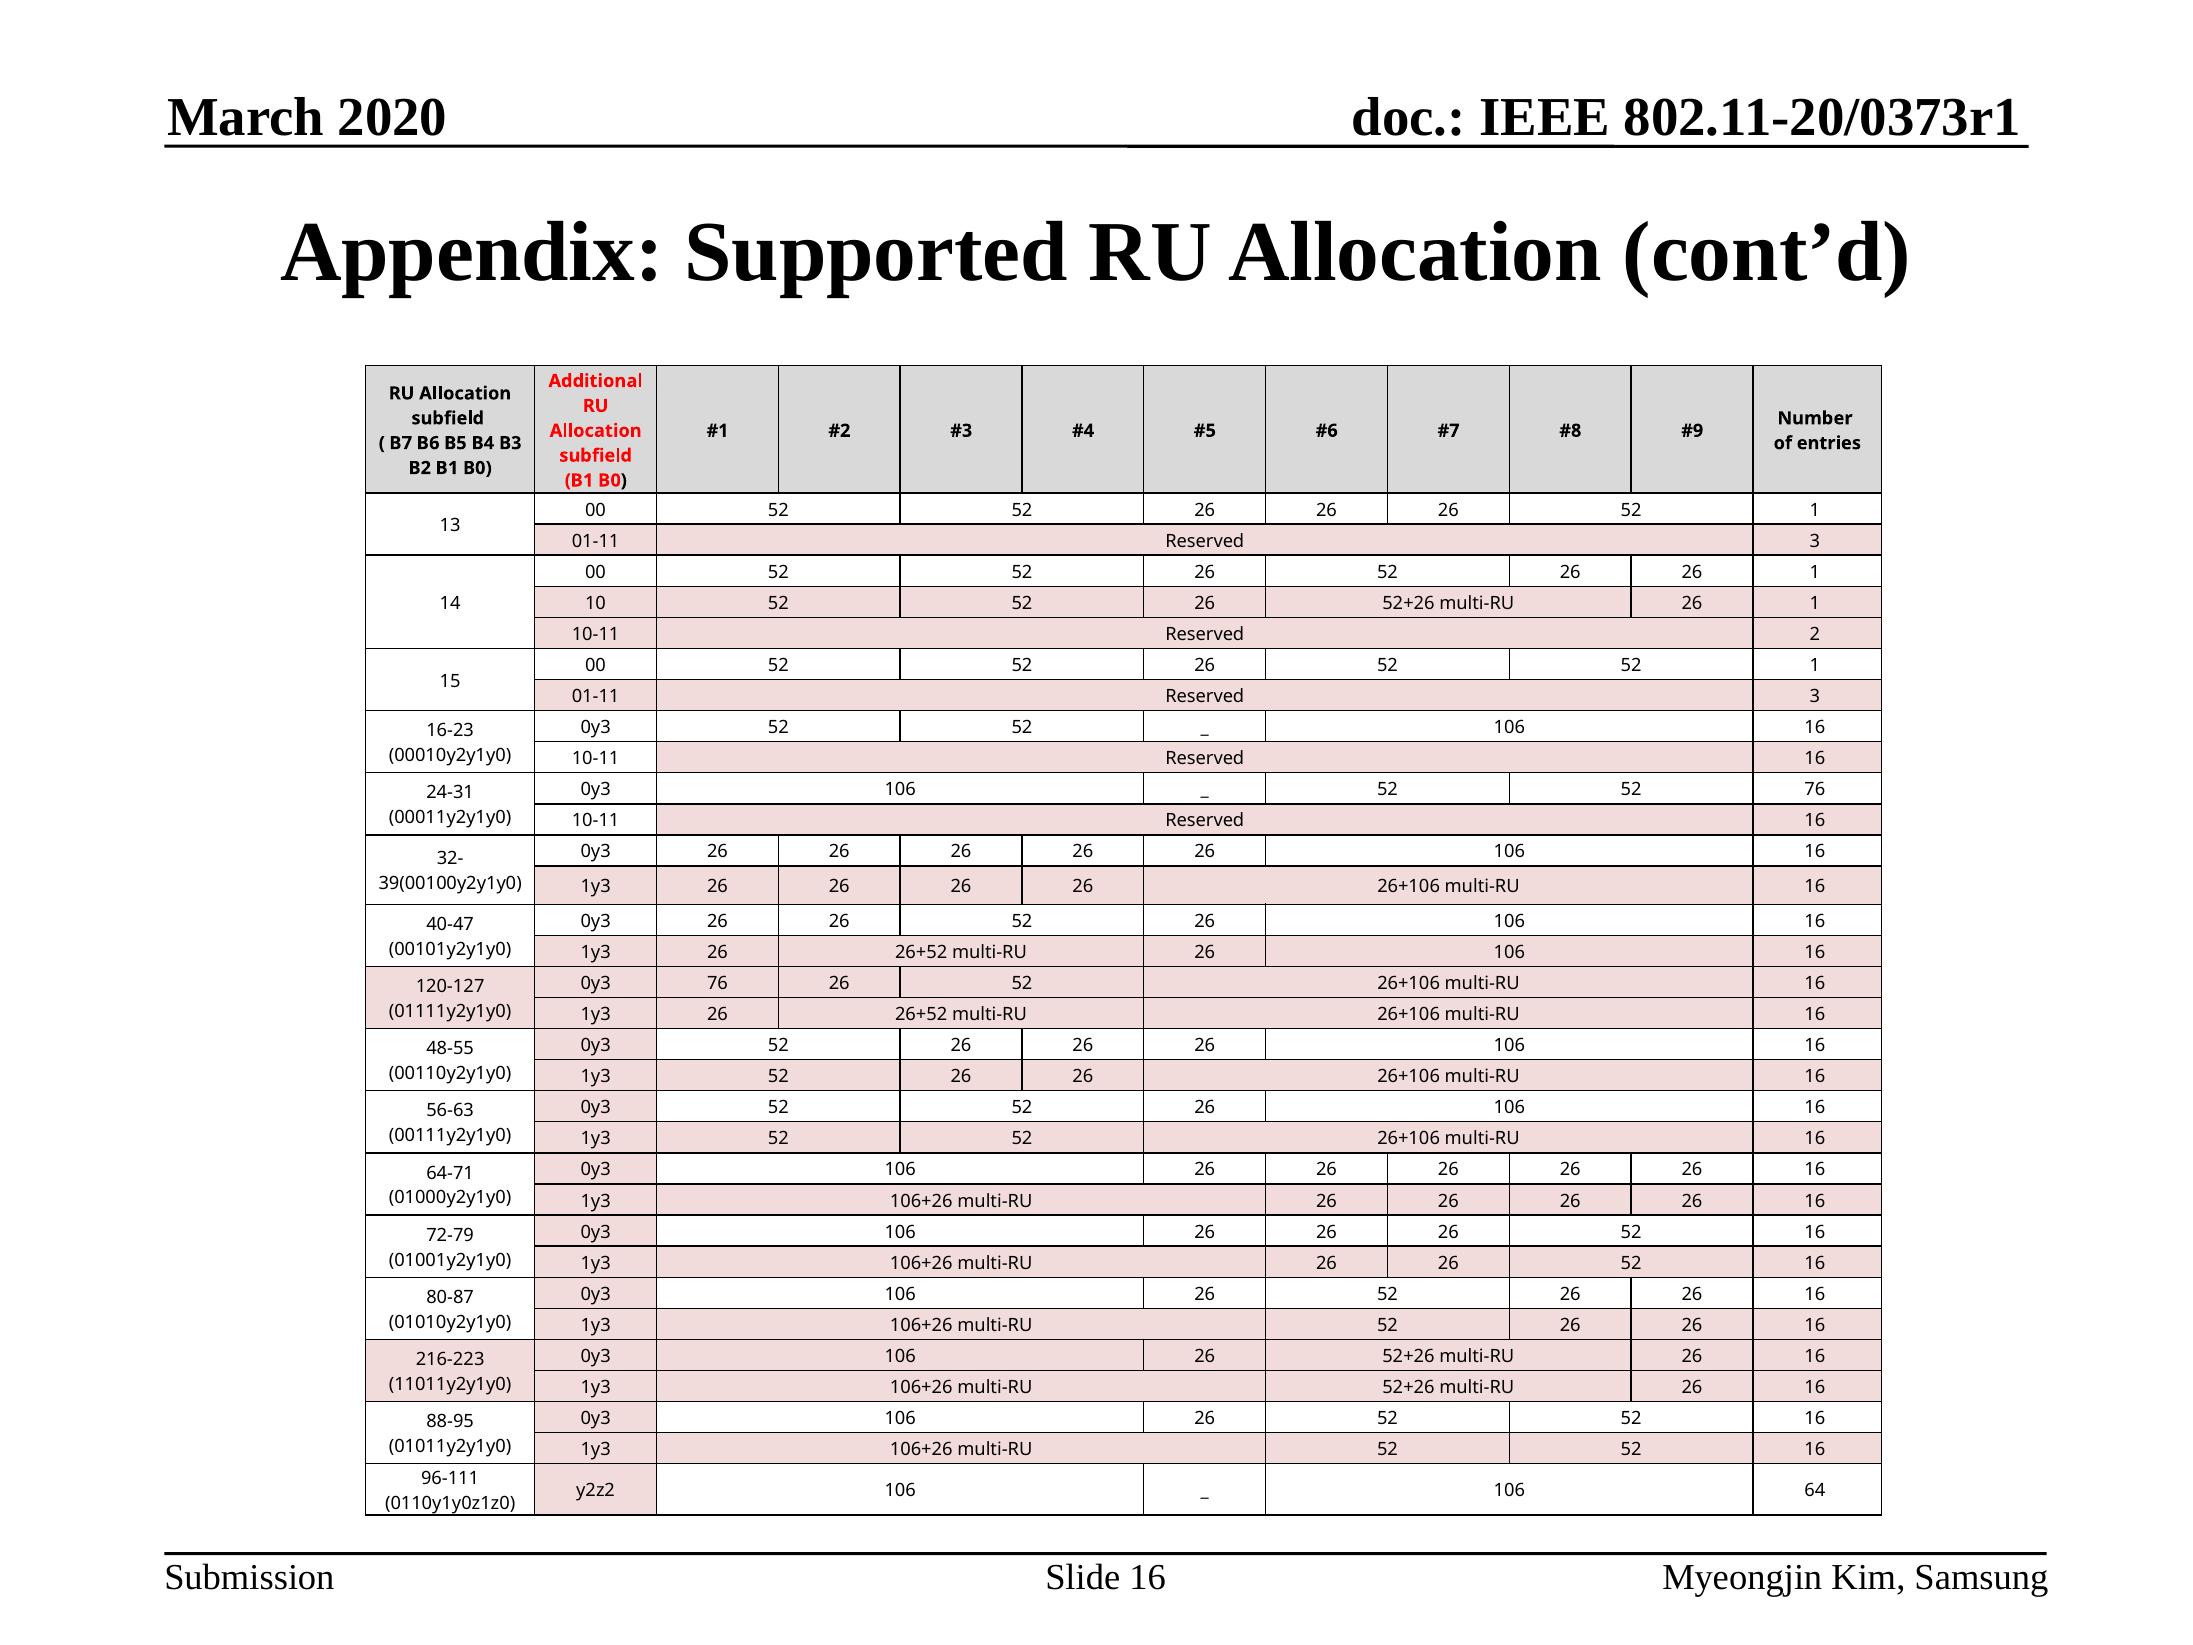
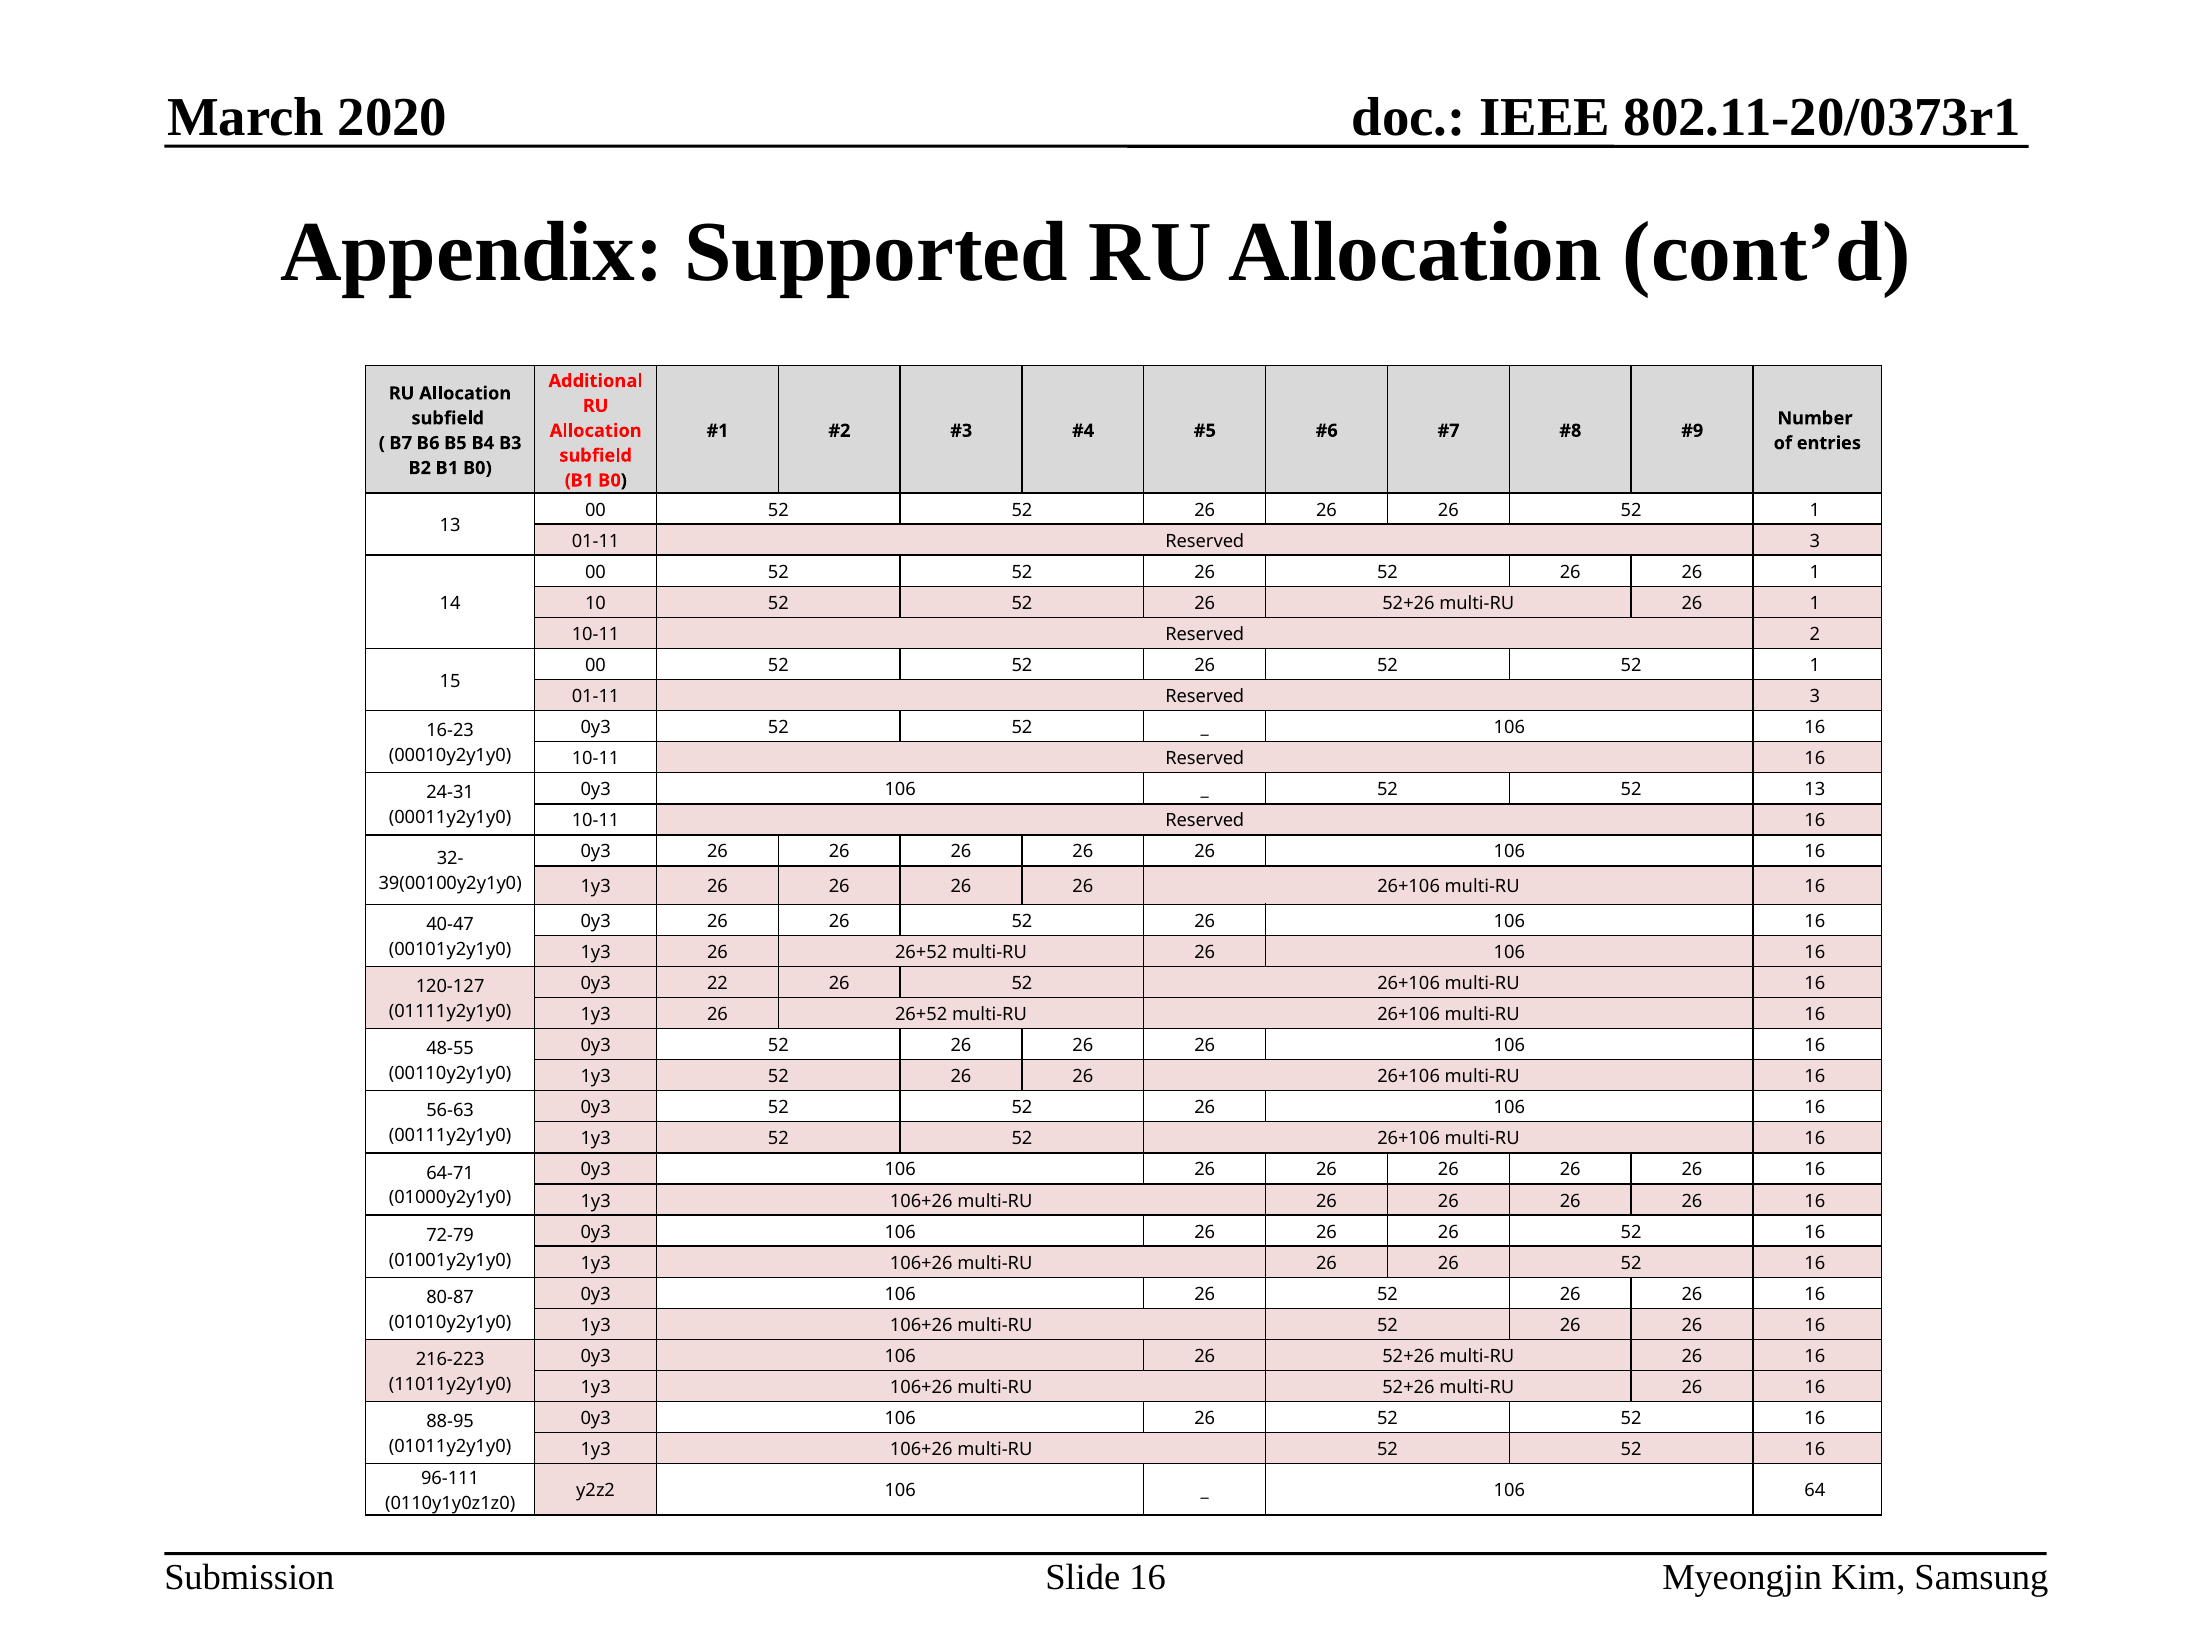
52 76: 76 -> 13
0y3 76: 76 -> 22
